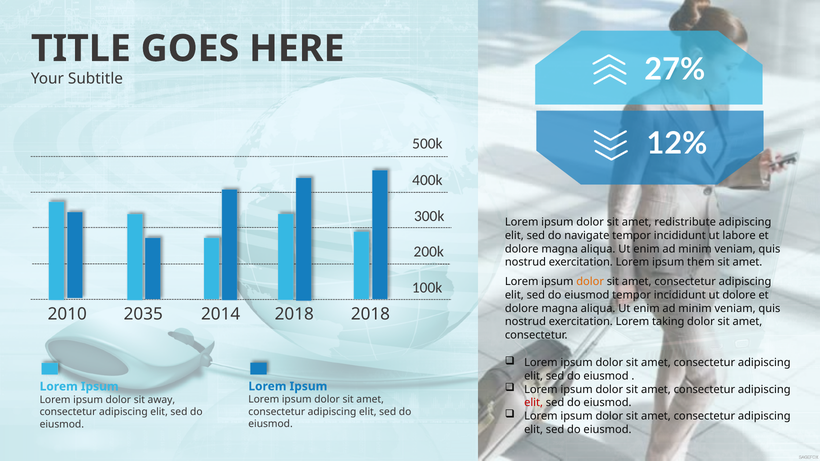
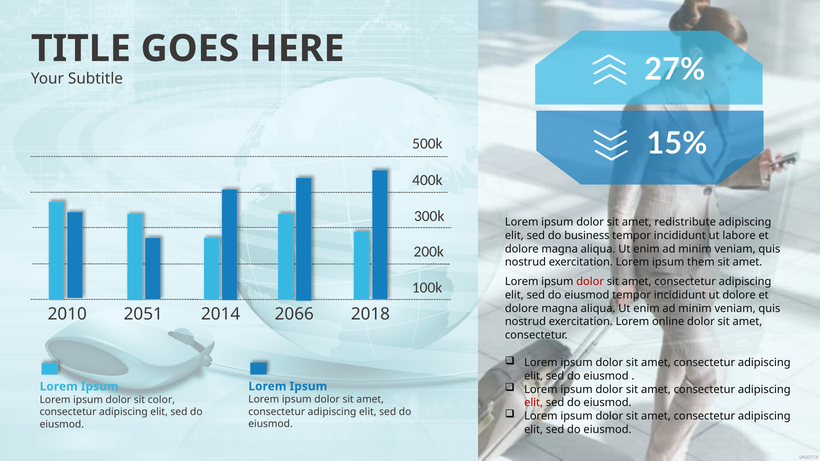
12%: 12% -> 15%
navigate: navigate -> business
dolor at (590, 282) colour: orange -> red
2035: 2035 -> 2051
2014 2018: 2018 -> 2066
taking: taking -> online
away: away -> color
